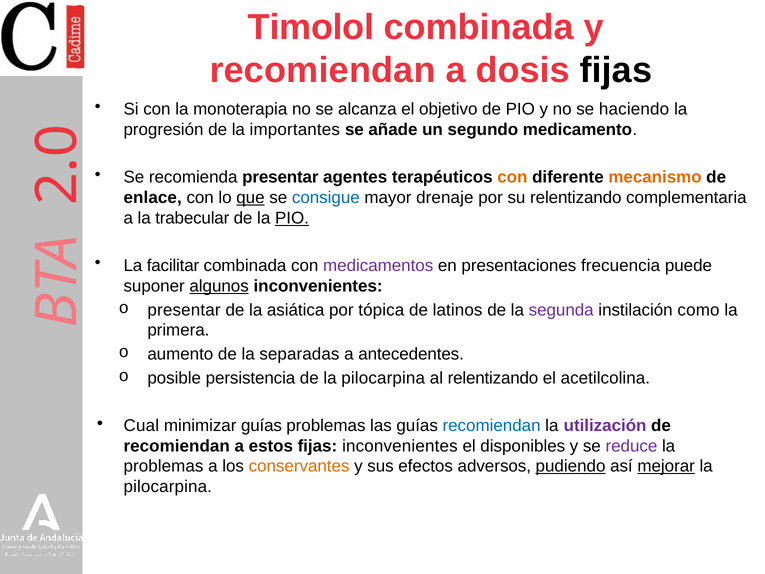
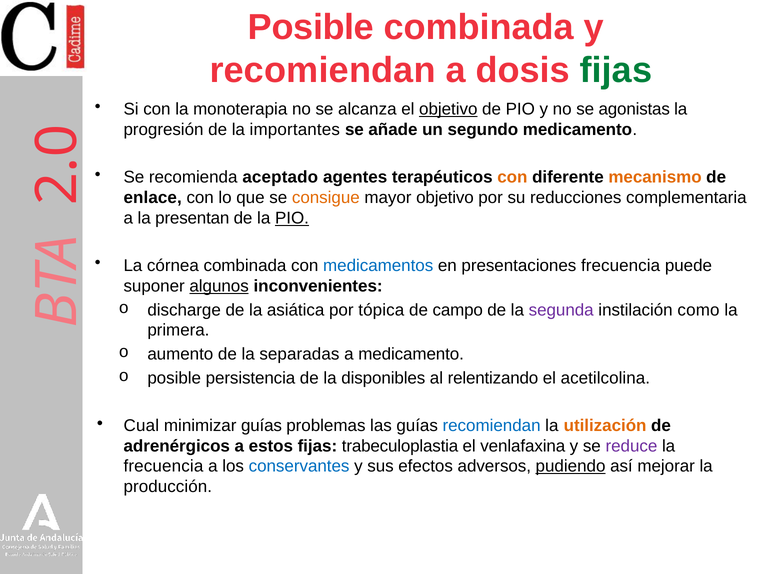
Timolol at (311, 27): Timolol -> Posible
fijas at (616, 70) colour: black -> green
objetivo at (448, 109) underline: none -> present
haciendo: haciendo -> agonistas
recomienda presentar: presentar -> aceptado
que underline: present -> none
consigue colour: blue -> orange
mayor drenaje: drenaje -> objetivo
su relentizando: relentizando -> reducciones
trabecular: trabecular -> presentan
facilitar: facilitar -> córnea
medicamentos colour: purple -> blue
presentar at (184, 310): presentar -> discharge
latinos: latinos -> campo
a antecedentes: antecedentes -> medicamento
de la pilocarpina: pilocarpina -> disponibles
utilización colour: purple -> orange
recomiendan at (177, 446): recomiendan -> adrenérgicos
fijas inconvenientes: inconvenientes -> trabeculoplastia
disponibles: disponibles -> venlafaxina
problemas at (163, 466): problemas -> frecuencia
conservantes colour: orange -> blue
mejorar underline: present -> none
pilocarpina at (168, 486): pilocarpina -> producción
